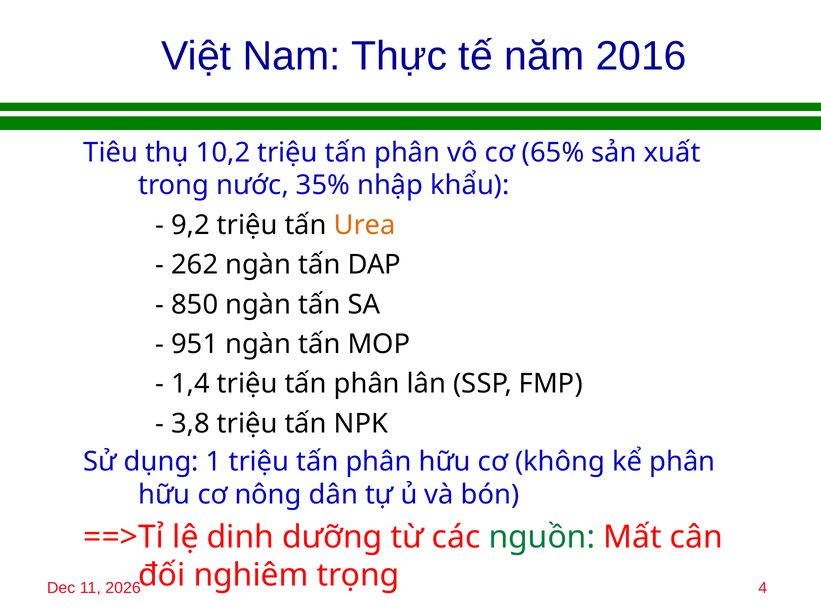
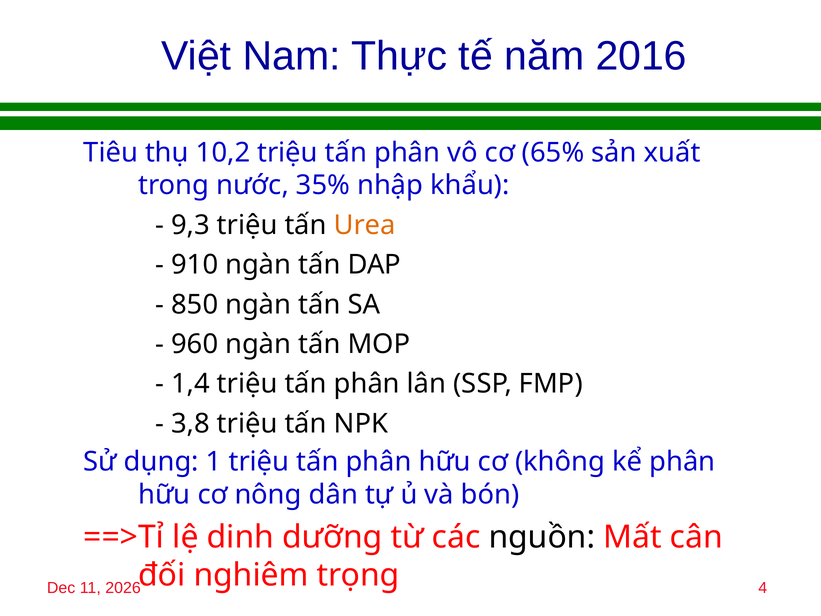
9,2: 9,2 -> 9,3
262: 262 -> 910
951: 951 -> 960
nguồn colour: green -> black
